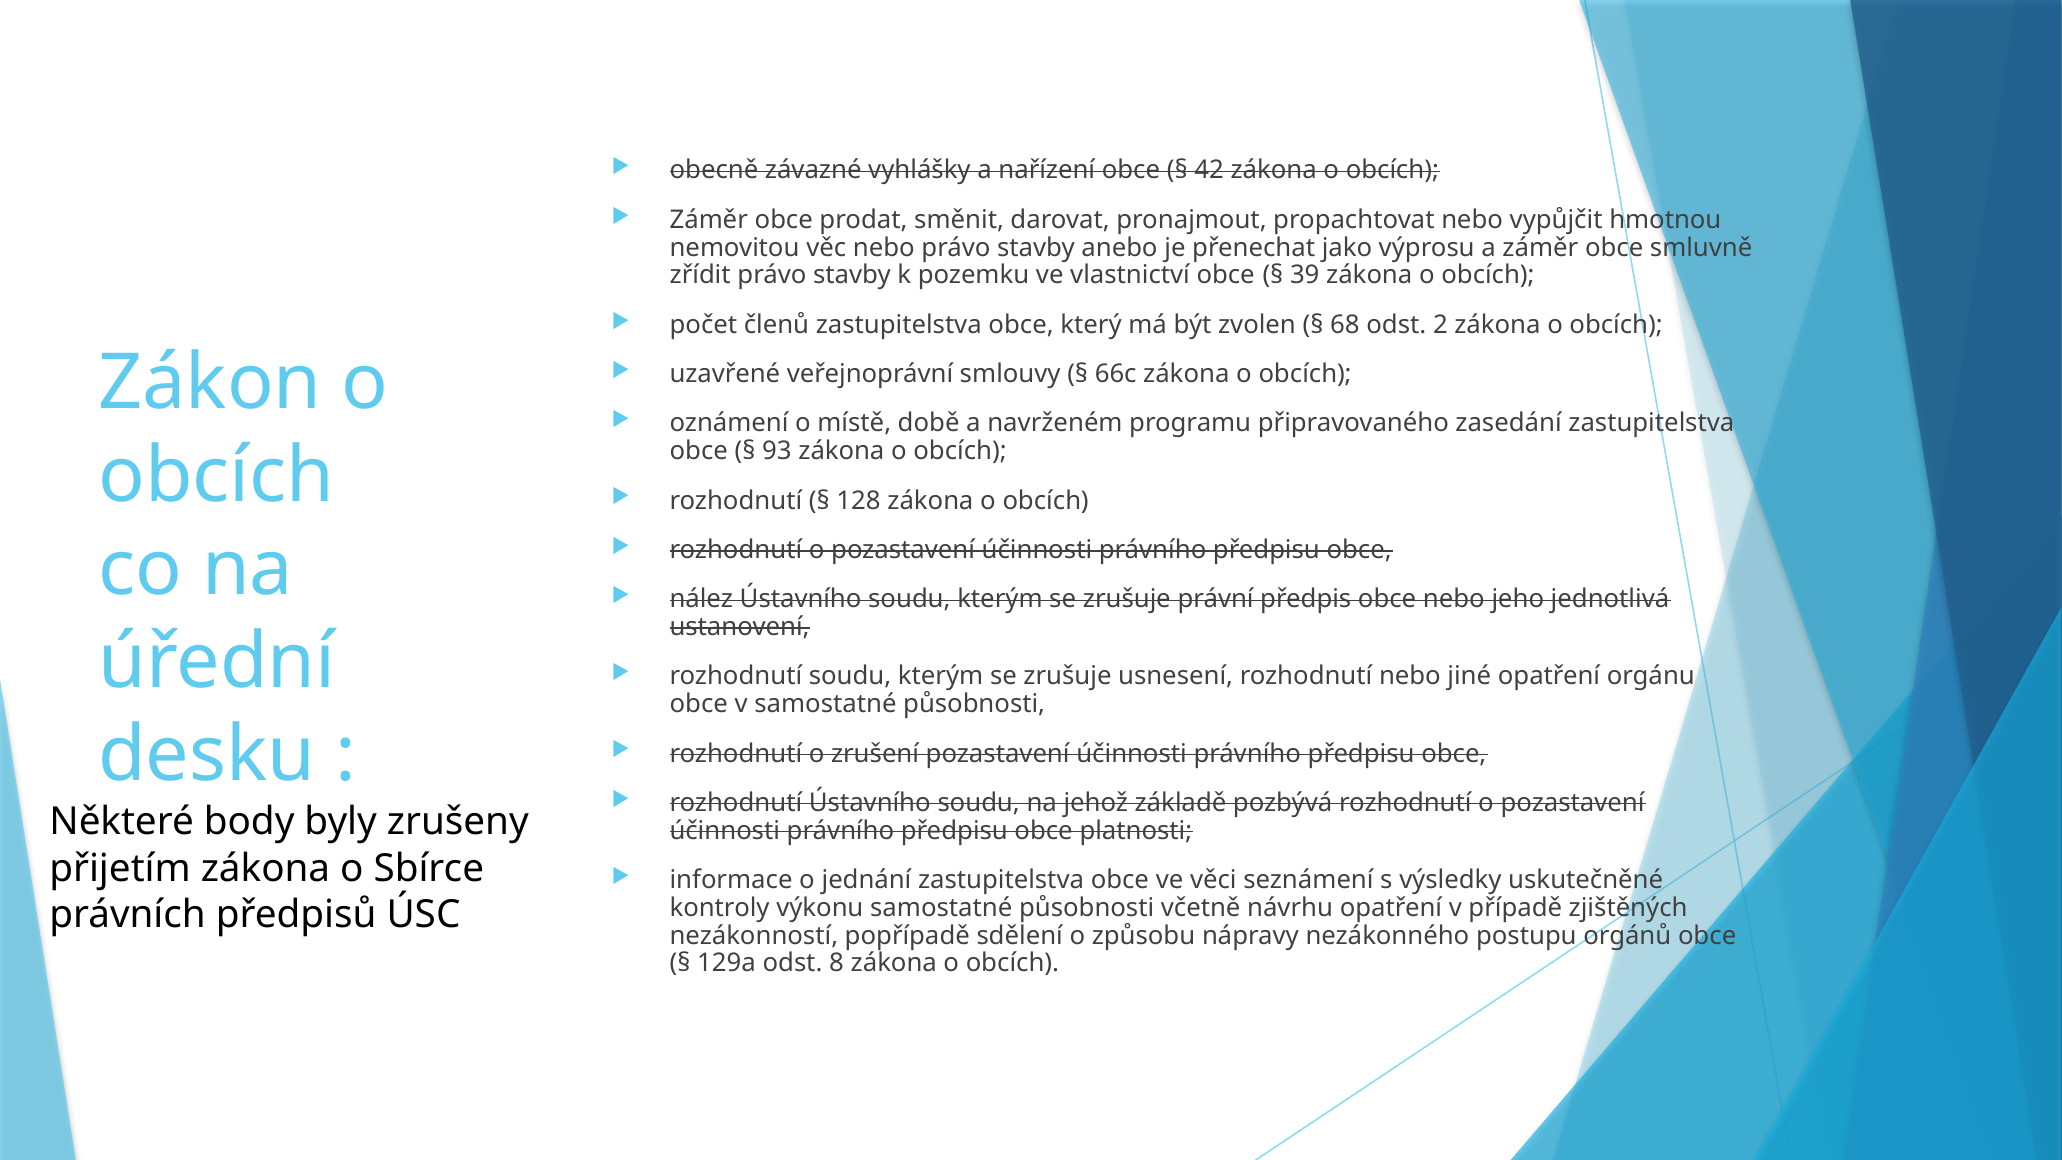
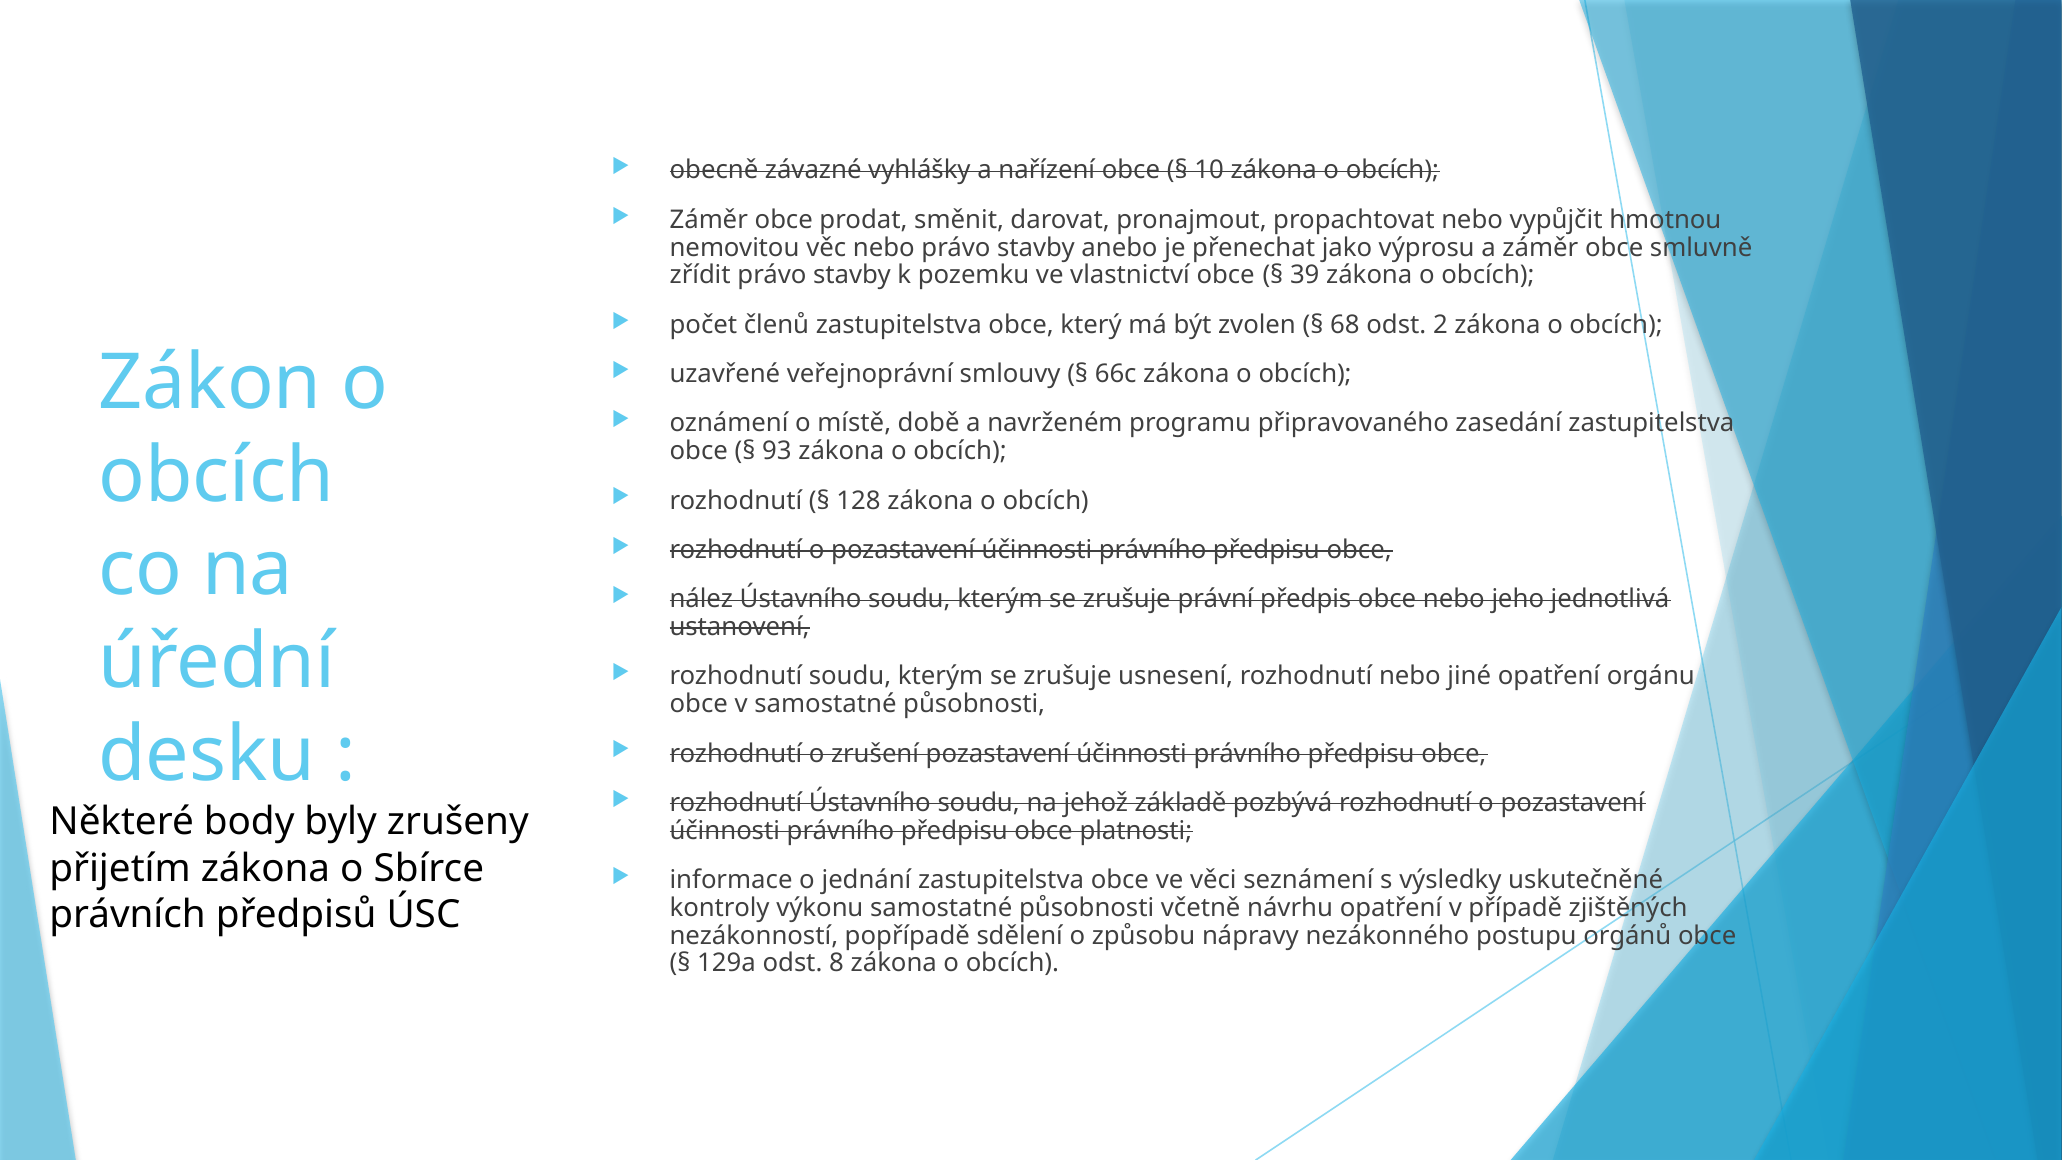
42: 42 -> 10
